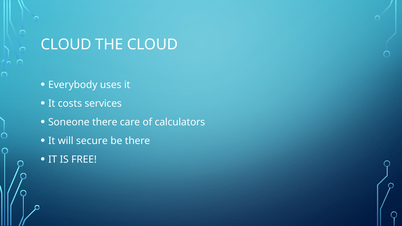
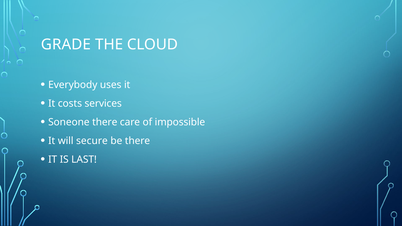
CLOUD at (66, 45): CLOUD -> GRADE
calculators: calculators -> impossible
FREE: FREE -> LAST
